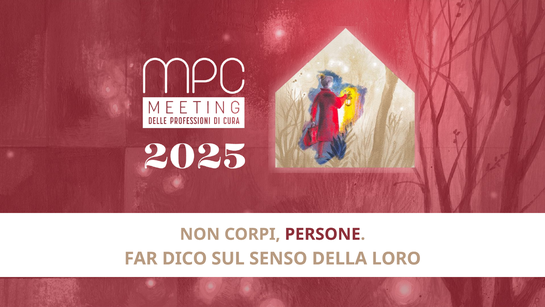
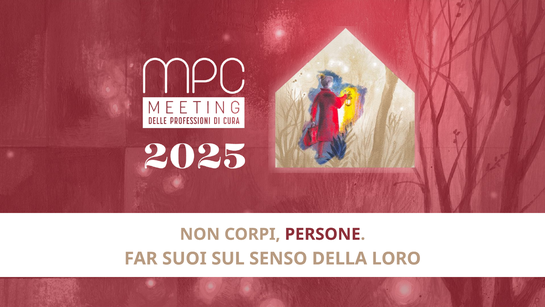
DICO: DICO -> SUOI
